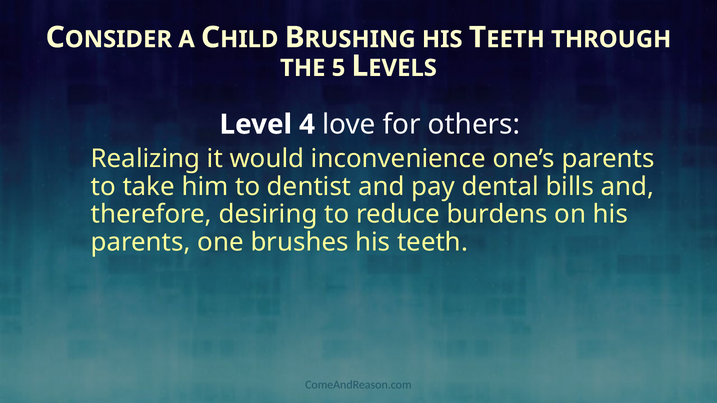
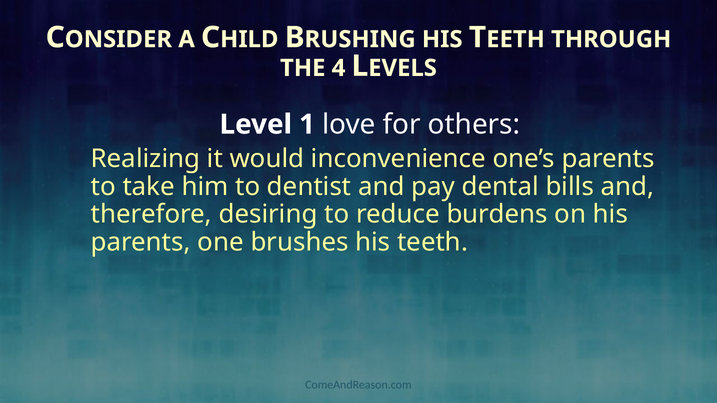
5: 5 -> 4
4: 4 -> 1
